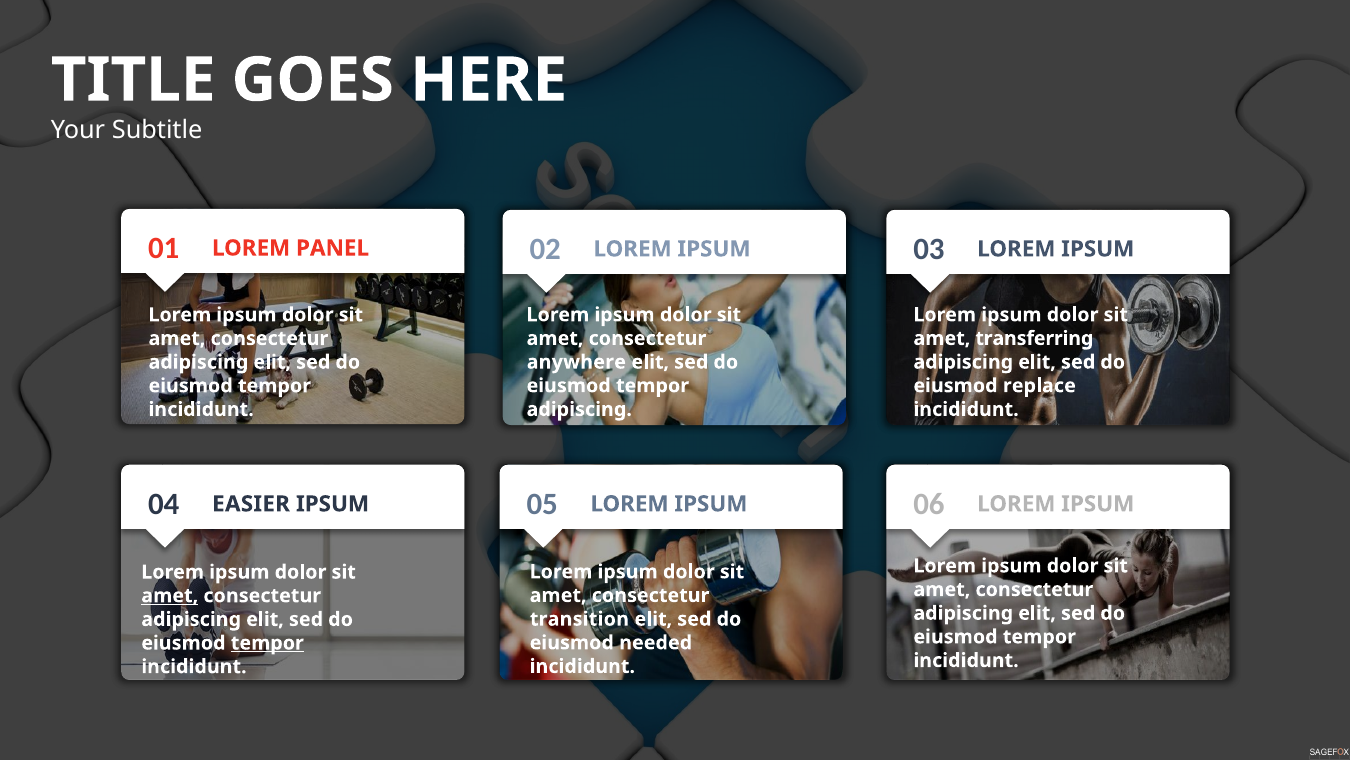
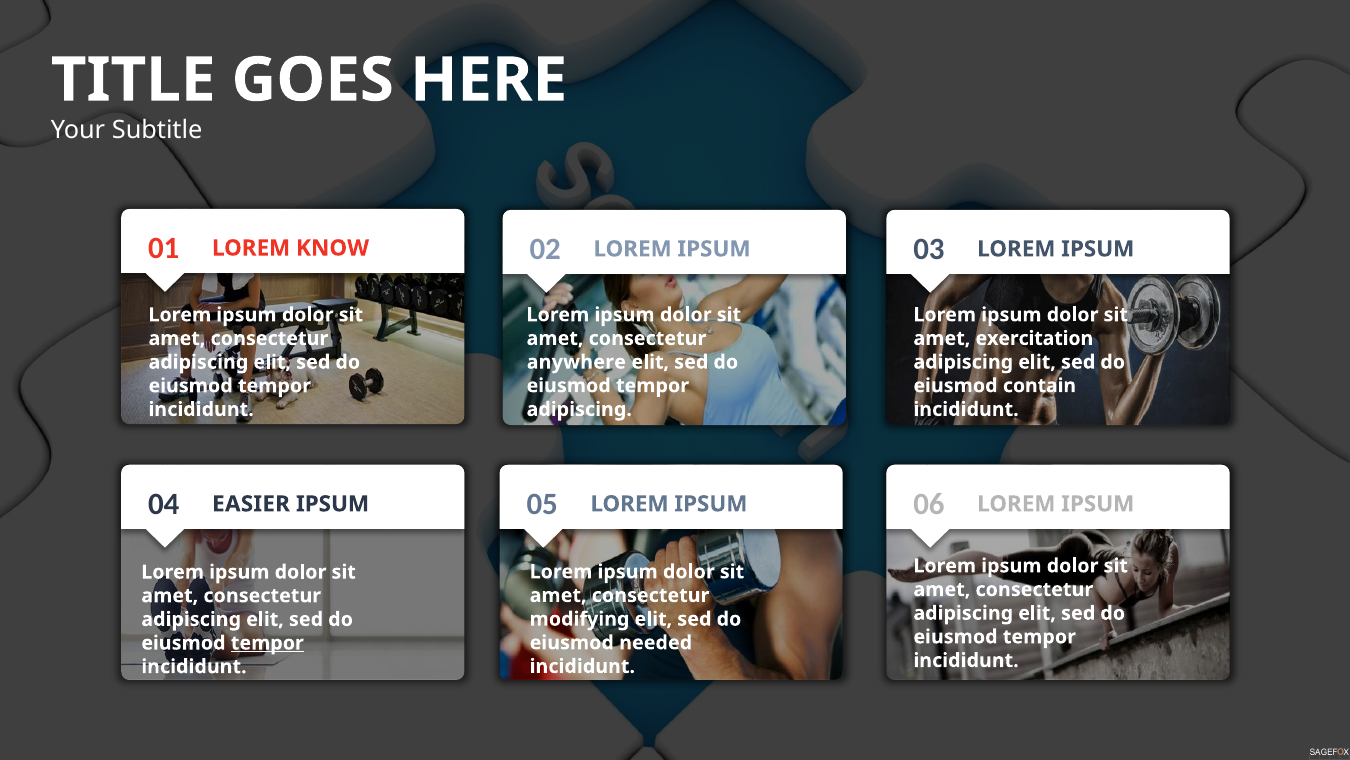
PANEL: PANEL -> KNOW
transferring: transferring -> exercitation
replace: replace -> contain
amet at (170, 595) underline: present -> none
transition: transition -> modifying
